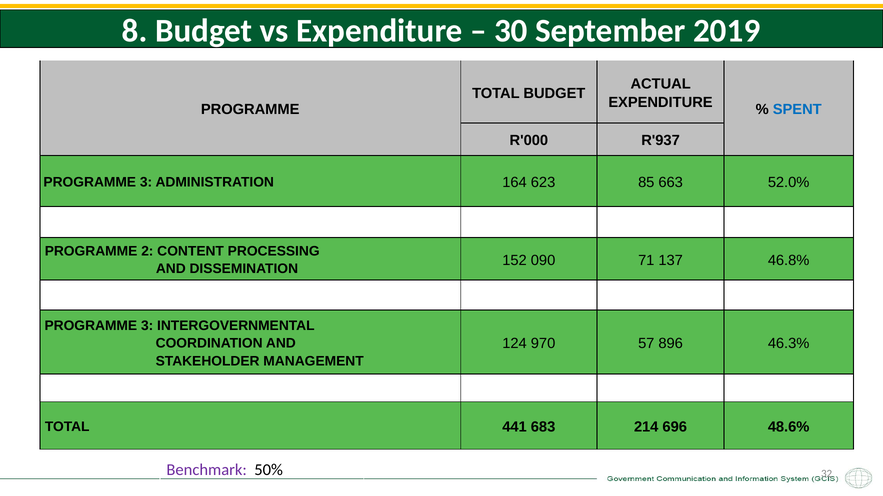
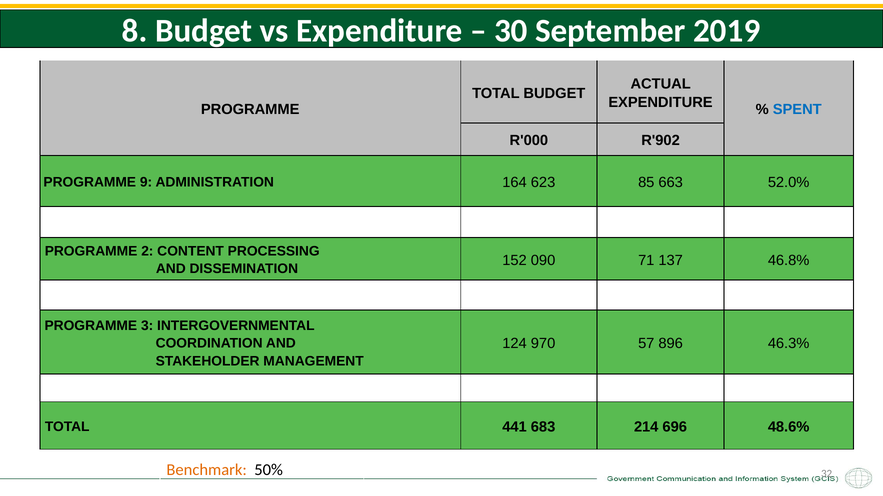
R'937: R'937 -> R'902
3 at (146, 183): 3 -> 9
Benchmark colour: purple -> orange
